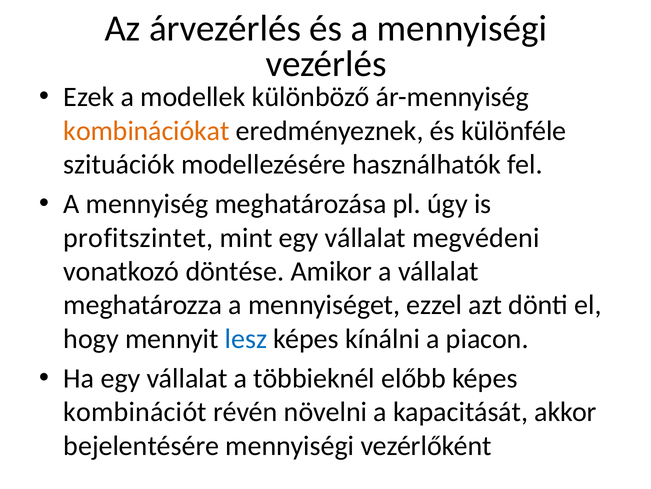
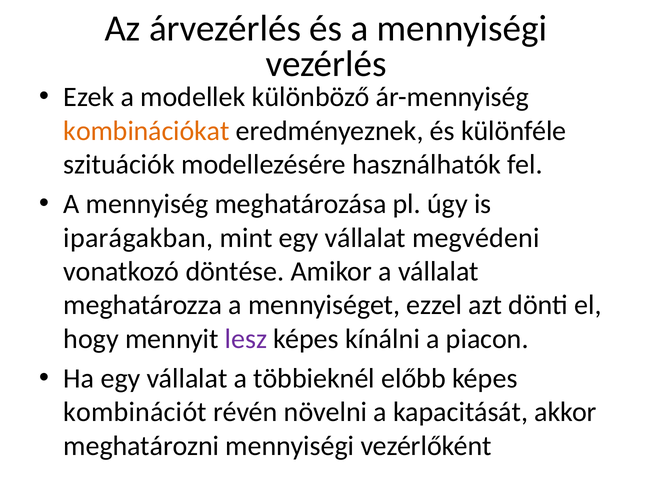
profitszintet: profitszintet -> iparágakban
lesz colour: blue -> purple
bejelentésére: bejelentésére -> meghatározni
